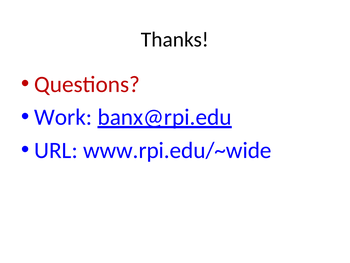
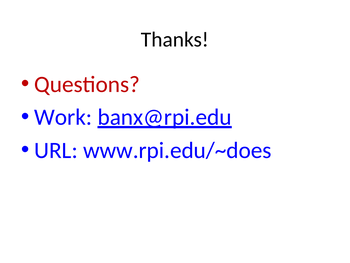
www.rpi.edu/~wide: www.rpi.edu/~wide -> www.rpi.edu/~does
